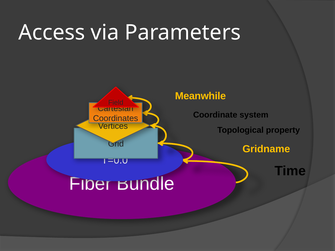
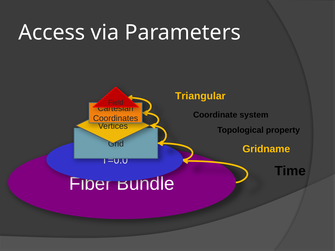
Meanwhile: Meanwhile -> Triangular
